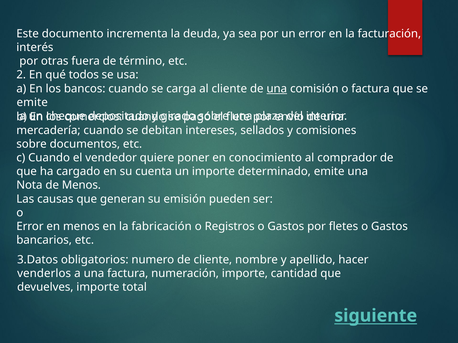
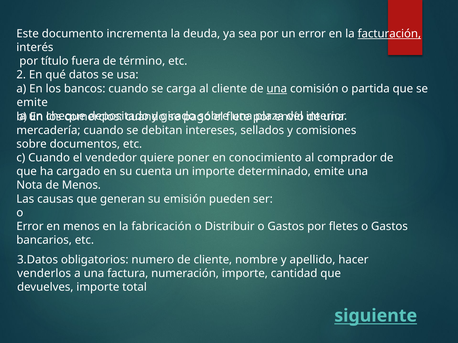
facturación underline: none -> present
otras: otras -> título
todos: todos -> datos
o factura: factura -> partida
Registros: Registros -> Distribuir
